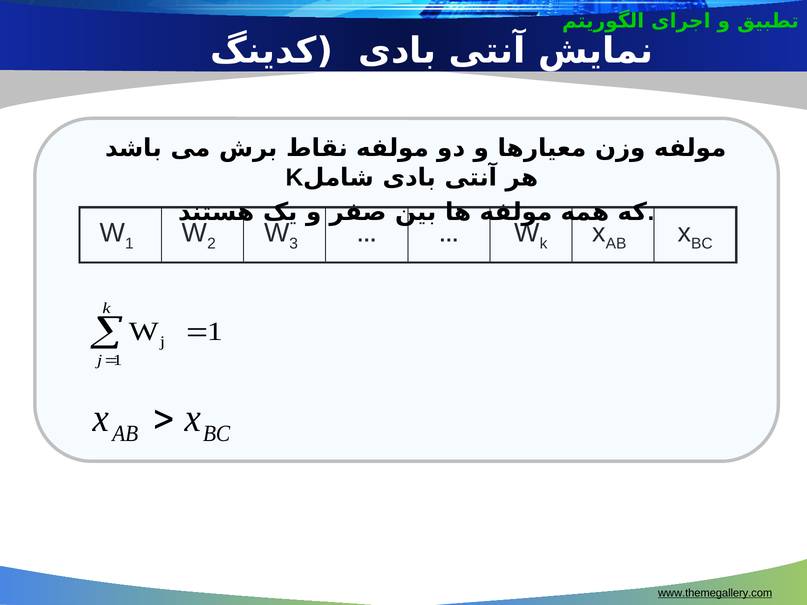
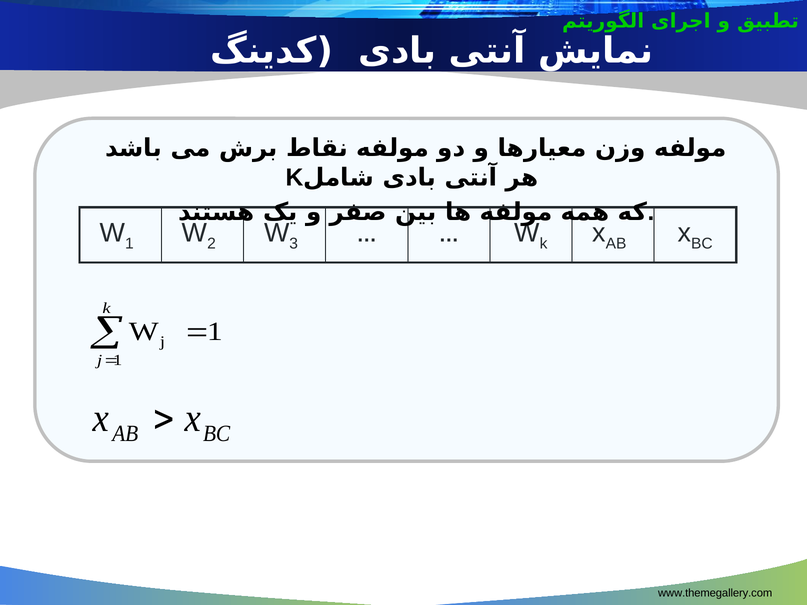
www.themegallery.com underline: present -> none
